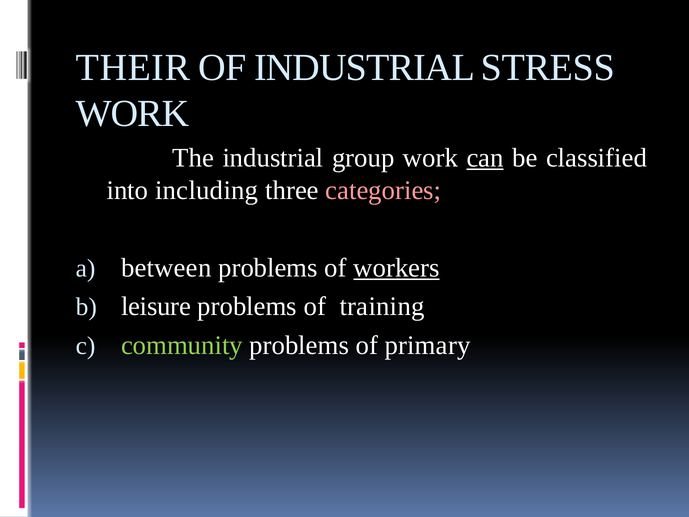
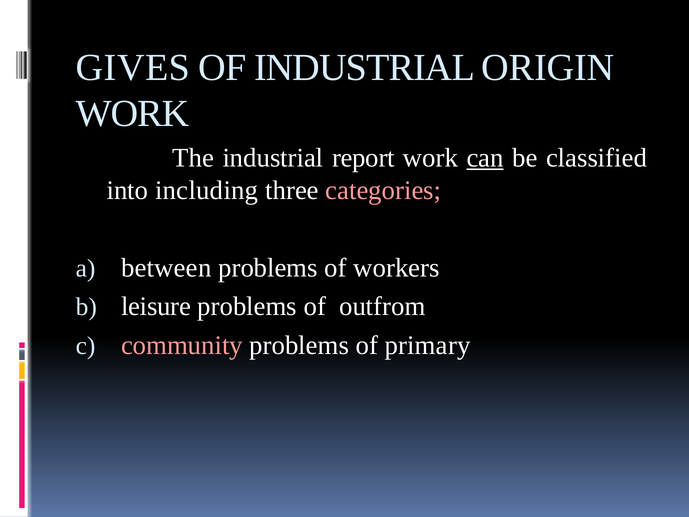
THEIR: THEIR -> GIVES
STRESS: STRESS -> ORIGIN
group: group -> report
workers underline: present -> none
training: training -> outfrom
community colour: light green -> pink
